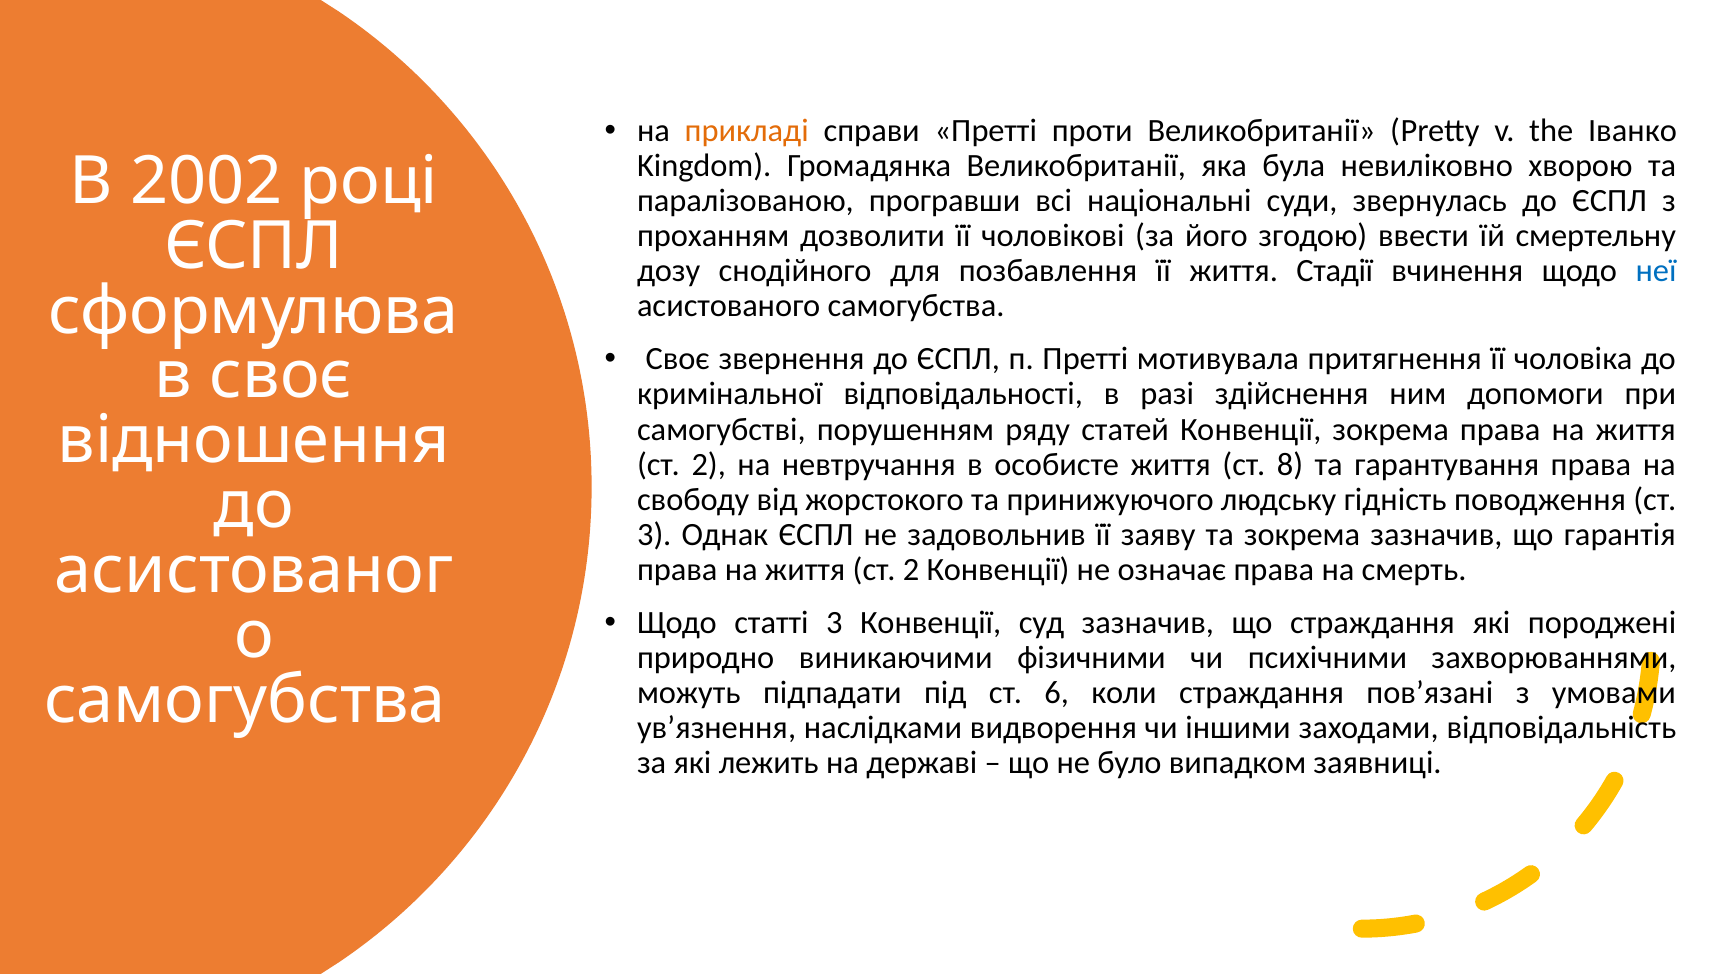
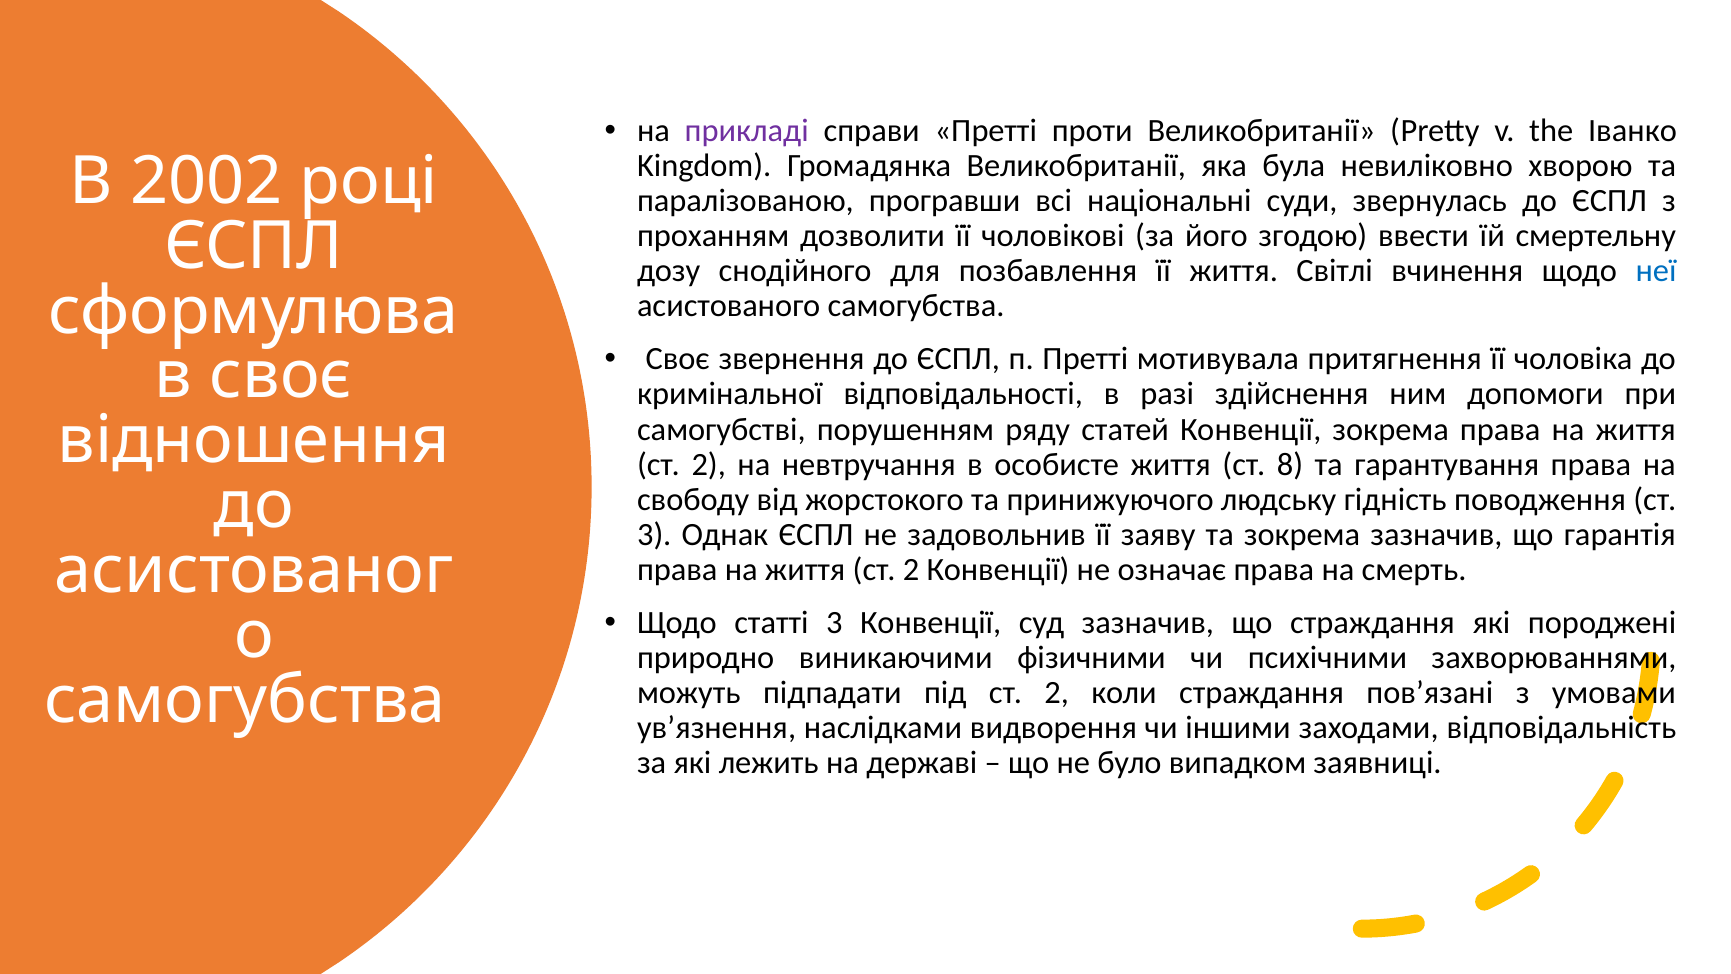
прикладі colour: orange -> purple
Стадії: Стадії -> Світлі
під ст 6: 6 -> 2
